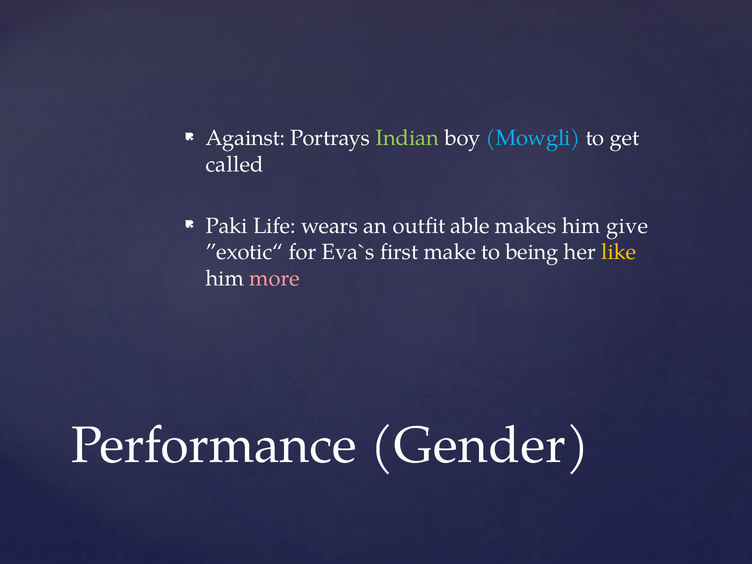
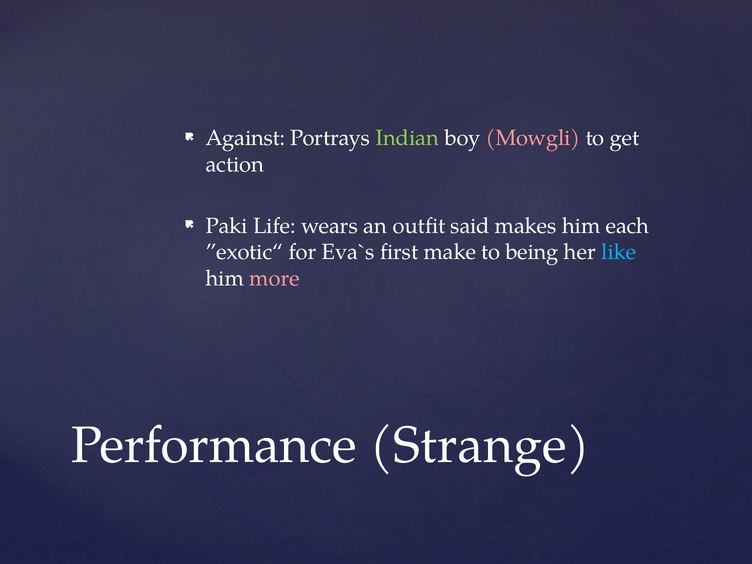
Mowgli colour: light blue -> pink
called: called -> action
able: able -> said
give: give -> each
like colour: yellow -> light blue
Gender: Gender -> Strange
